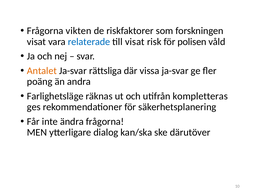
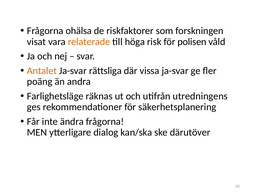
vikten: vikten -> ohälsa
relaterade colour: blue -> orange
till visat: visat -> höga
kompletteras: kompletteras -> utredningens
